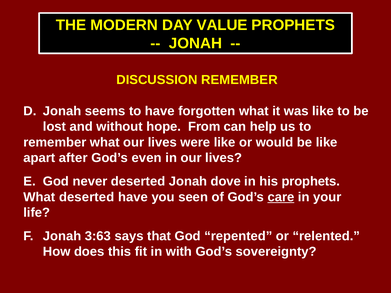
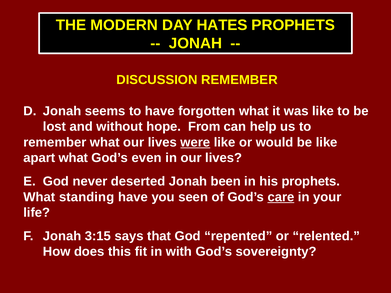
VALUE: VALUE -> HATES
were underline: none -> present
apart after: after -> what
dove: dove -> been
What deserted: deserted -> standing
3:63: 3:63 -> 3:15
